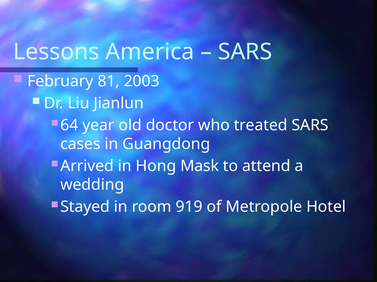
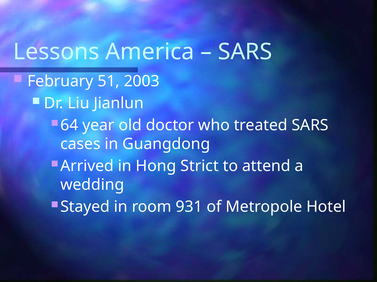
81: 81 -> 51
Mask: Mask -> Strict
919: 919 -> 931
